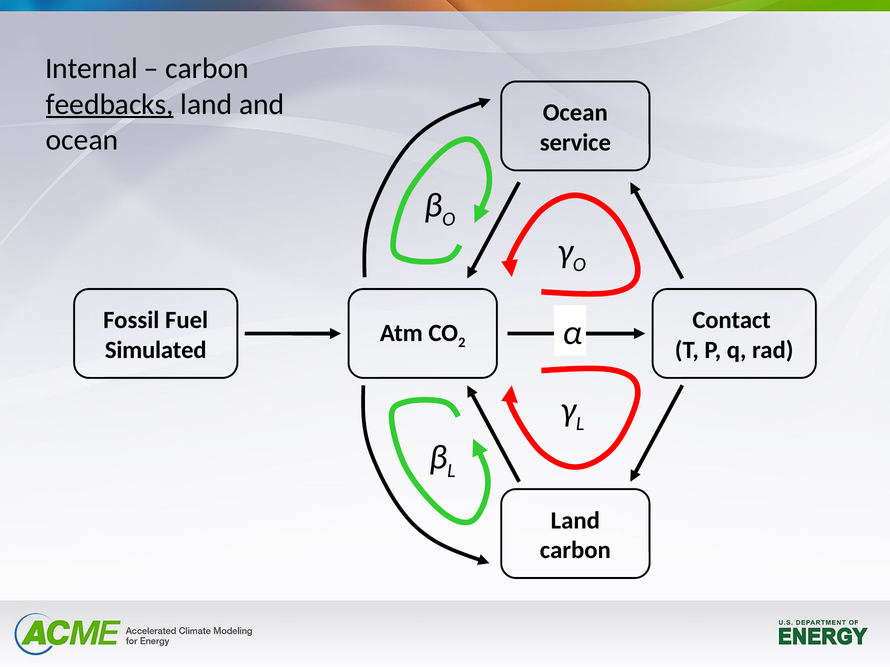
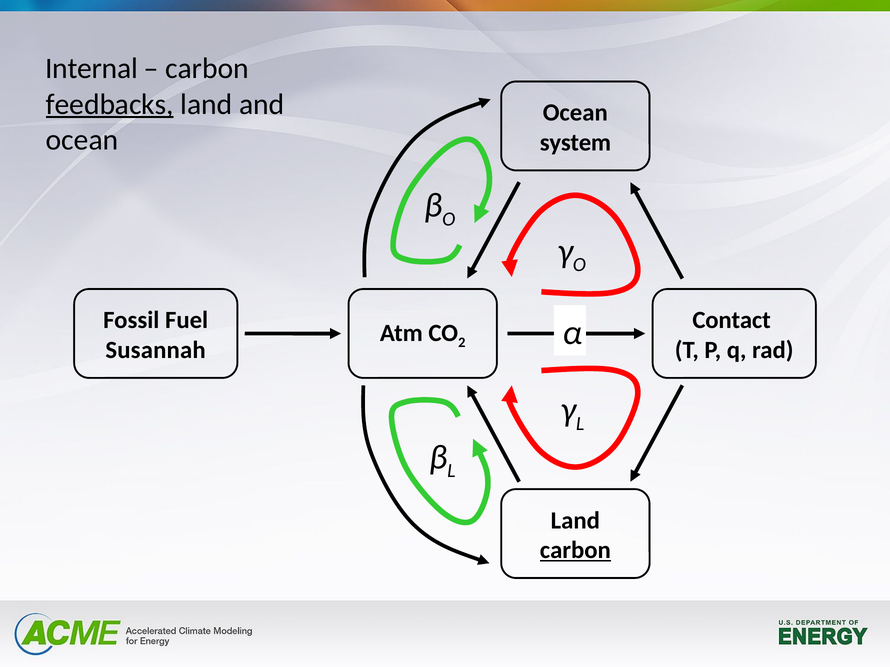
service: service -> system
Simulated: Simulated -> Susannah
carbon at (575, 551) underline: none -> present
